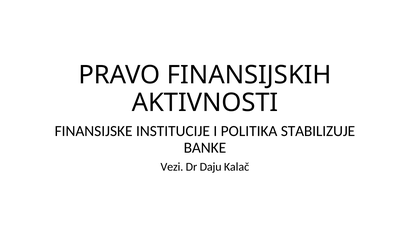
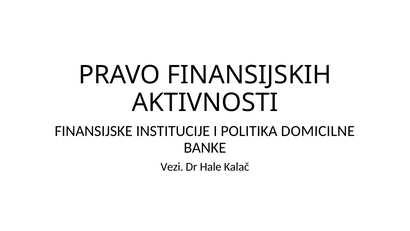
STABILIZUJE: STABILIZUJE -> DOMICILNE
Daju: Daju -> Hale
